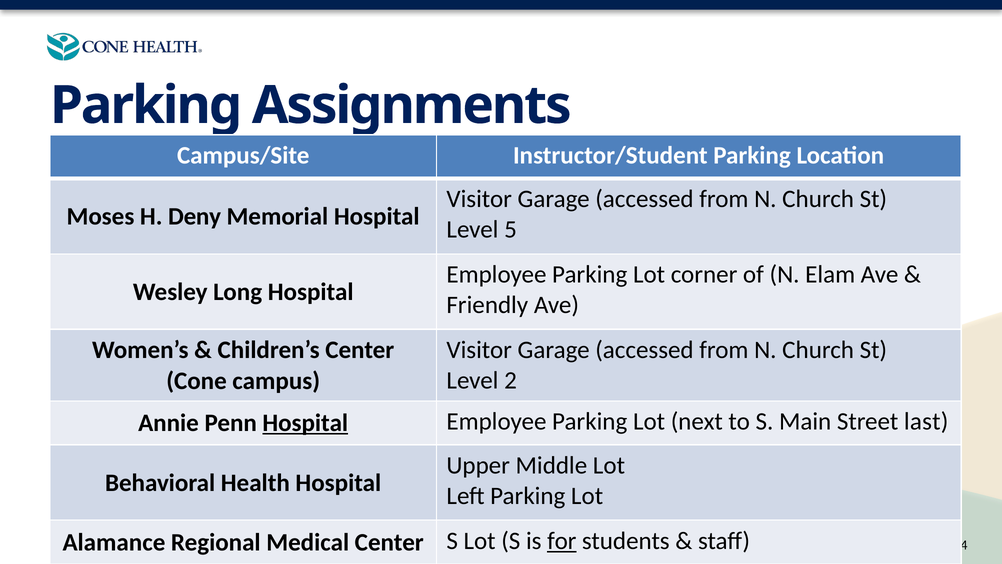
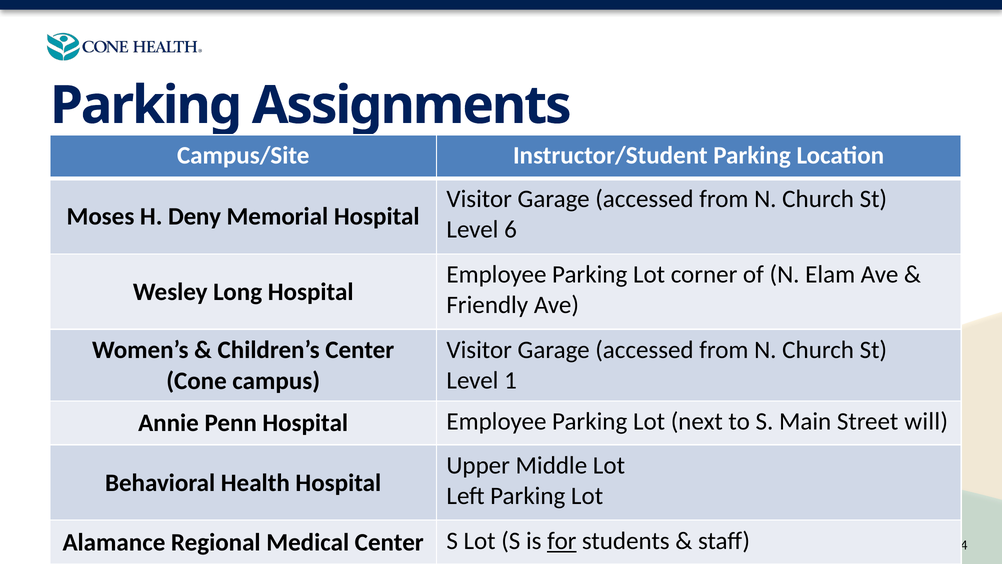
5: 5 -> 6
2: 2 -> 1
Hospital at (305, 423) underline: present -> none
last: last -> will
